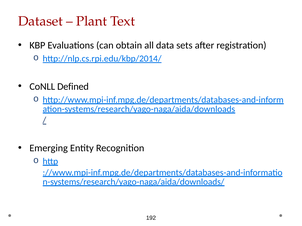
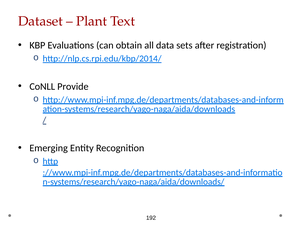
Defined: Defined -> Provide
